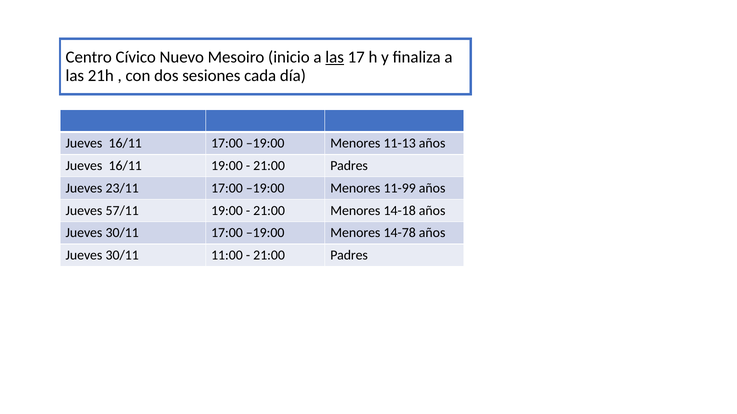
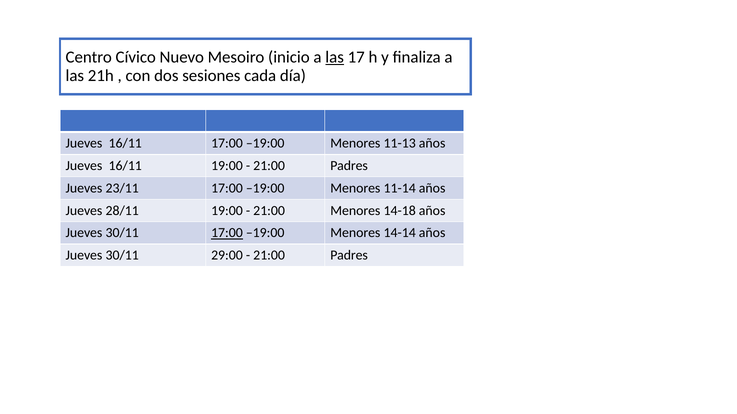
11-99: 11-99 -> 11-14
57/11: 57/11 -> 28/11
17:00 at (227, 233) underline: none -> present
14-78: 14-78 -> 14-14
11:00: 11:00 -> 29:00
